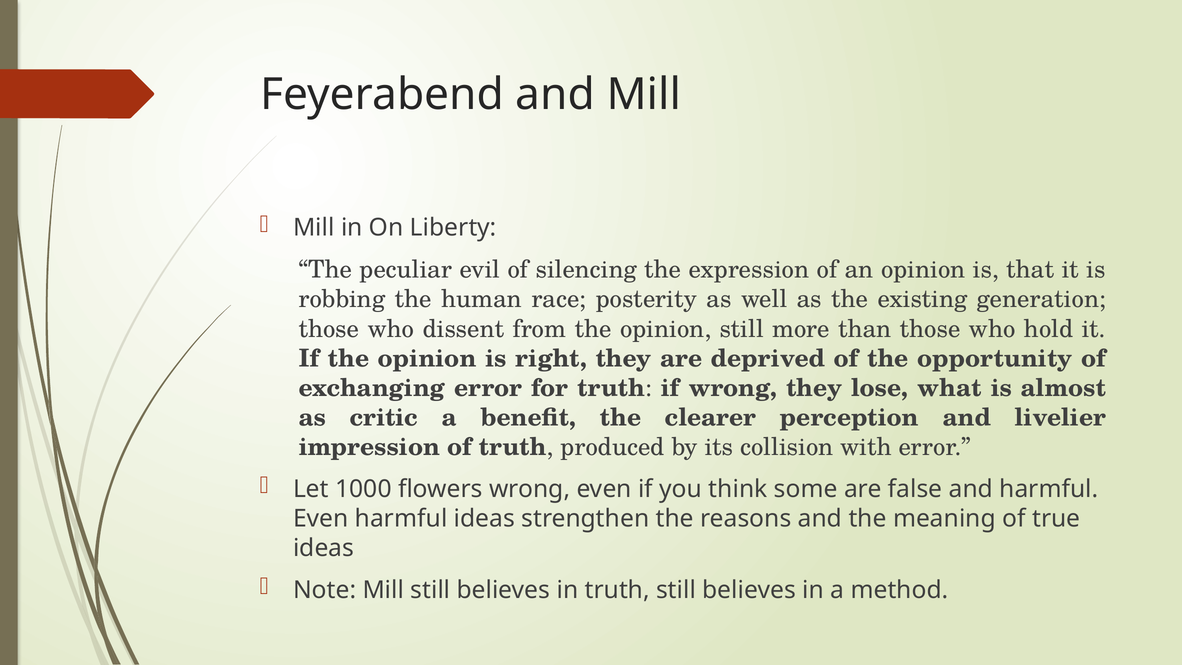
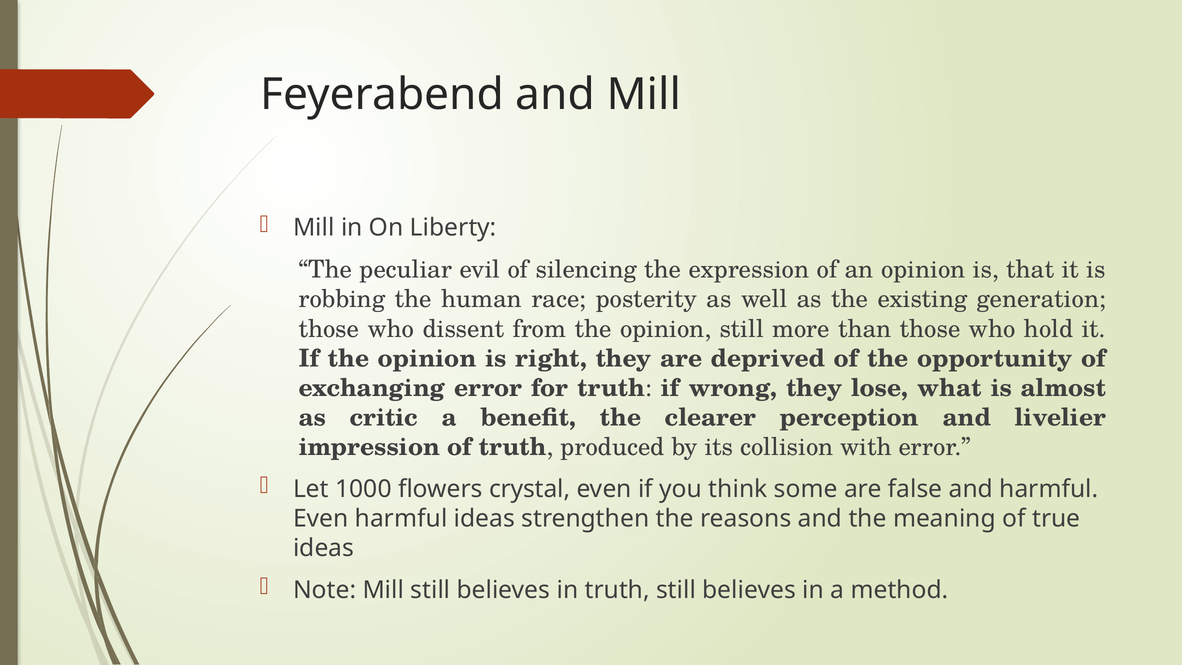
flowers wrong: wrong -> crystal
